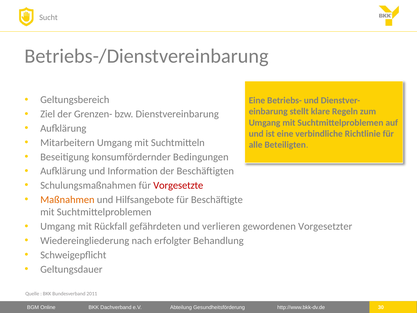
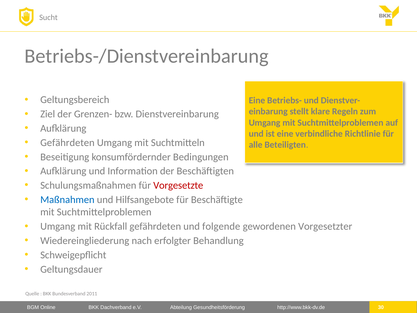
Mitarbeitern at (67, 143): Mitarbeitern -> Gefährdeten
Maßnahmen colour: orange -> blue
verlieren: verlieren -> folgende
